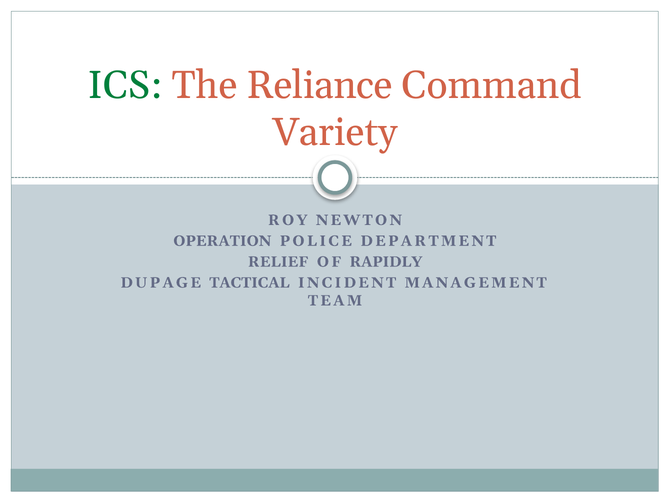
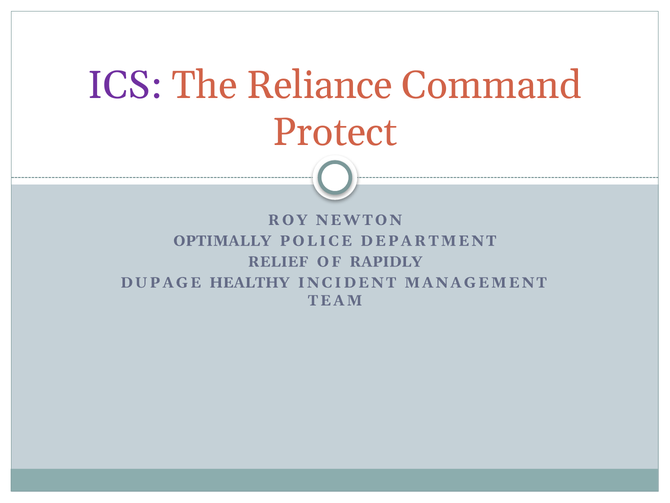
ICS colour: green -> purple
Variety: Variety -> Protect
OPERATION: OPERATION -> OPTIMALLY
TACTICAL: TACTICAL -> HEALTHY
